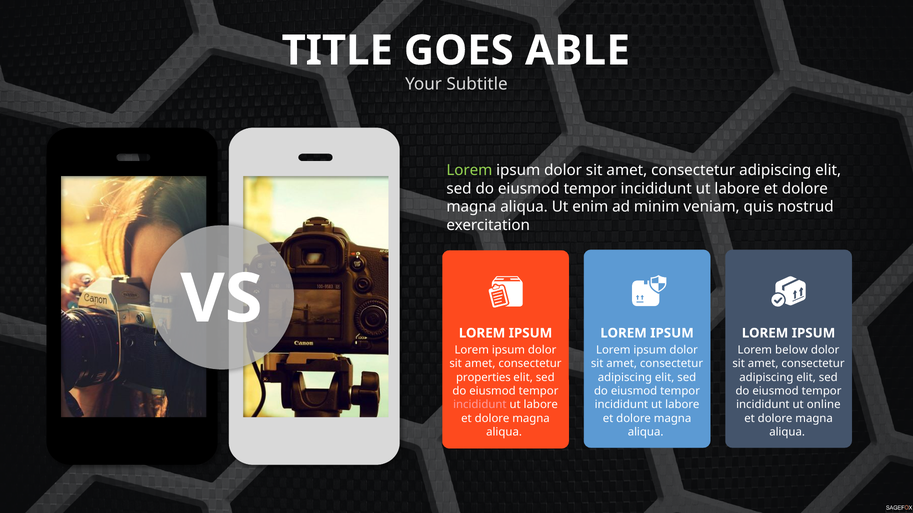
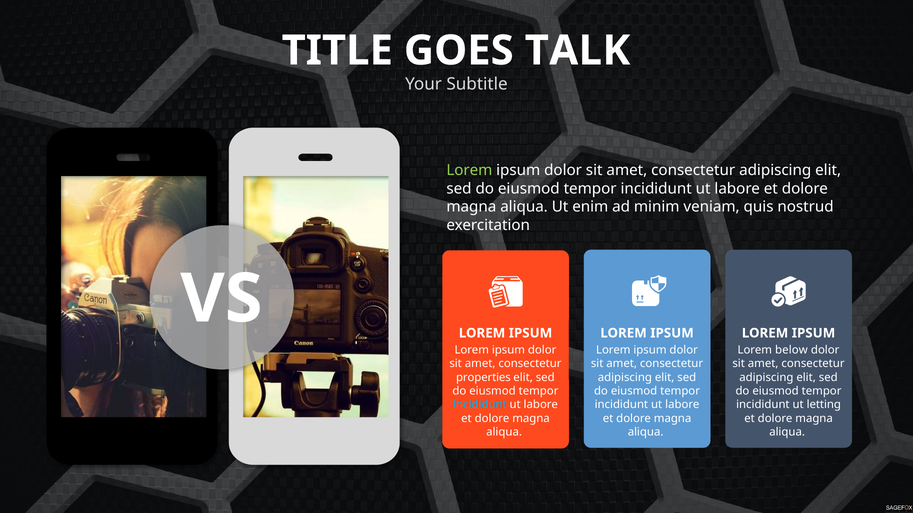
ABLE: ABLE -> TALK
incididunt at (480, 405) colour: pink -> light blue
online: online -> letting
